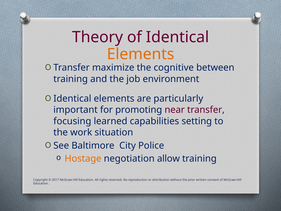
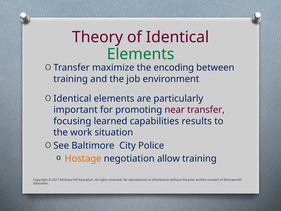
Elements at (141, 54) colour: orange -> green
cognitive: cognitive -> encoding
setting: setting -> results
